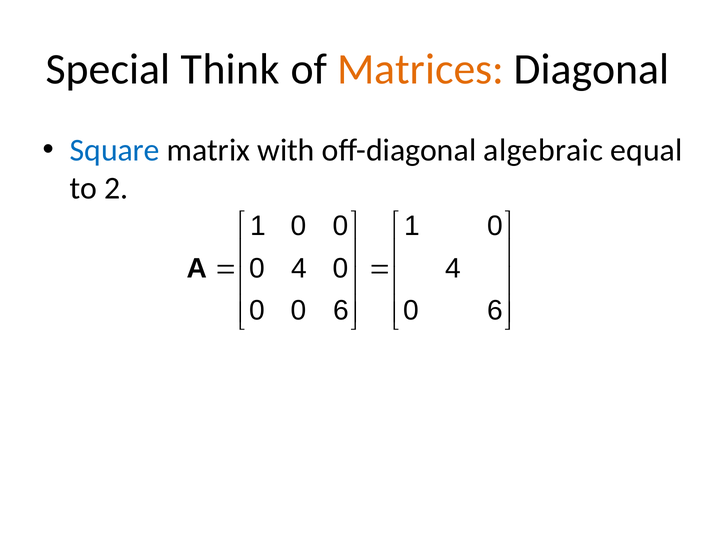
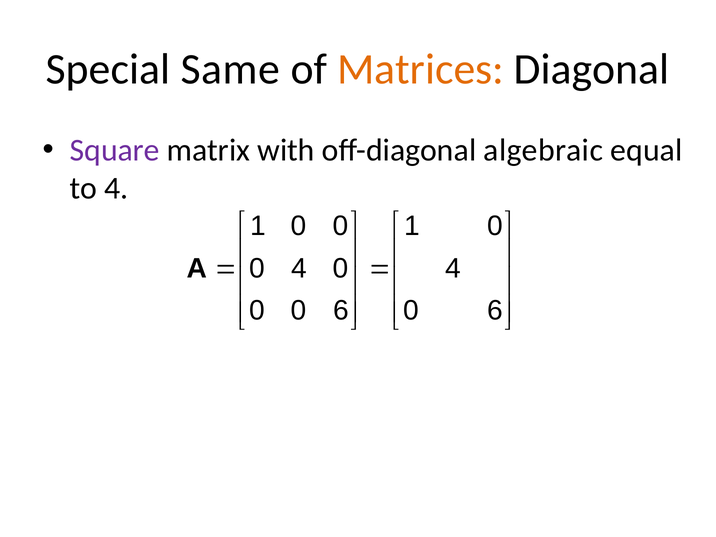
Think: Think -> Same
Square colour: blue -> purple
to 2: 2 -> 4
